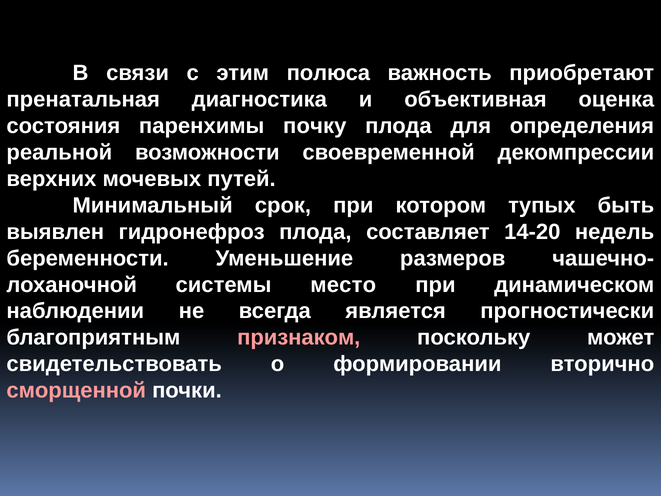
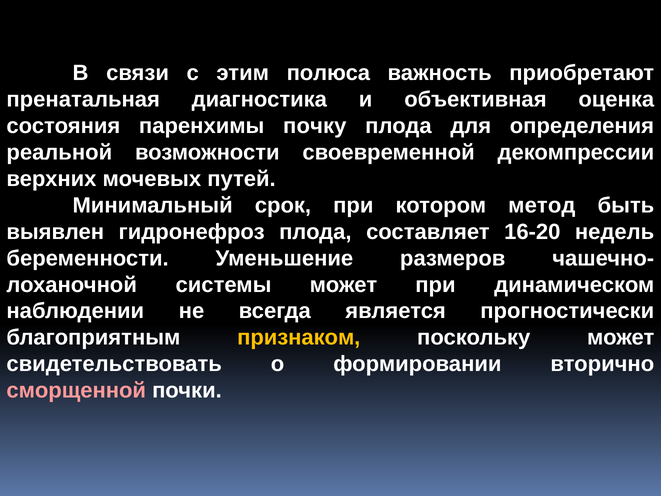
тупых: тупых -> метод
14-20: 14-20 -> 16-20
системы место: место -> может
признаком colour: pink -> yellow
